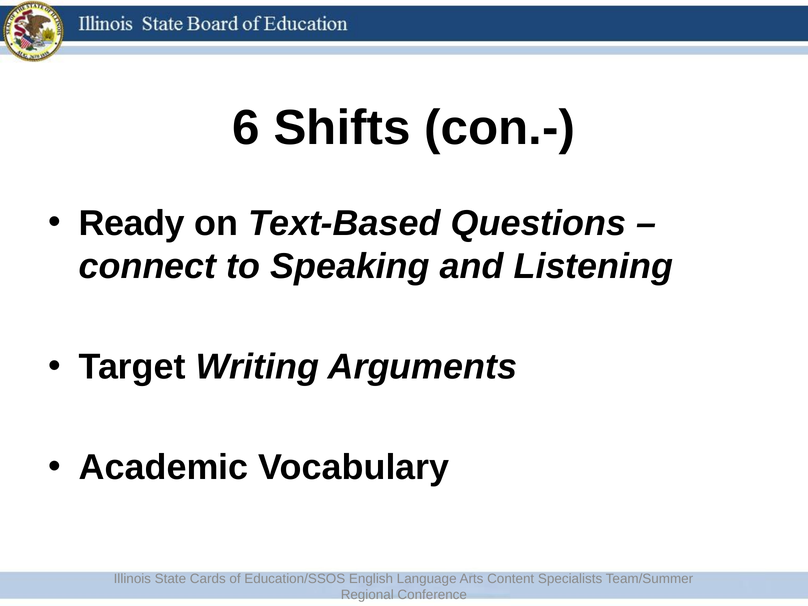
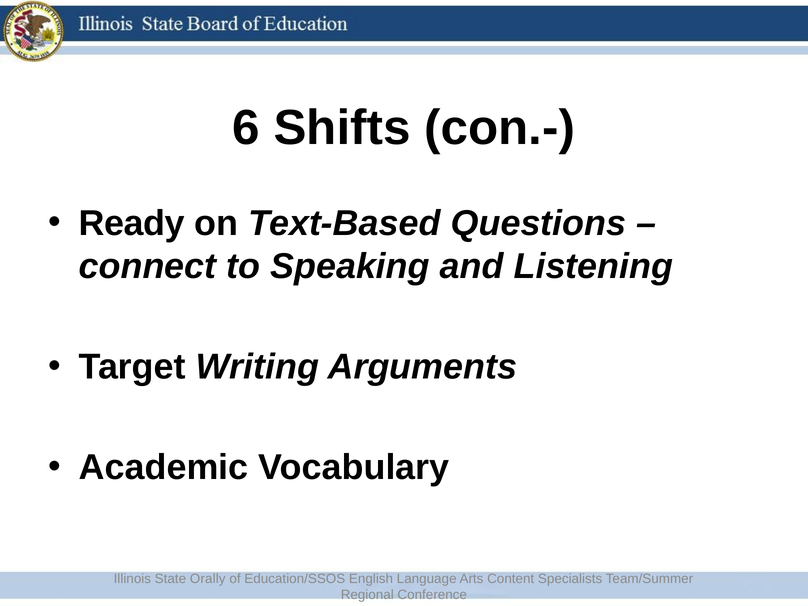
Cards: Cards -> Orally
